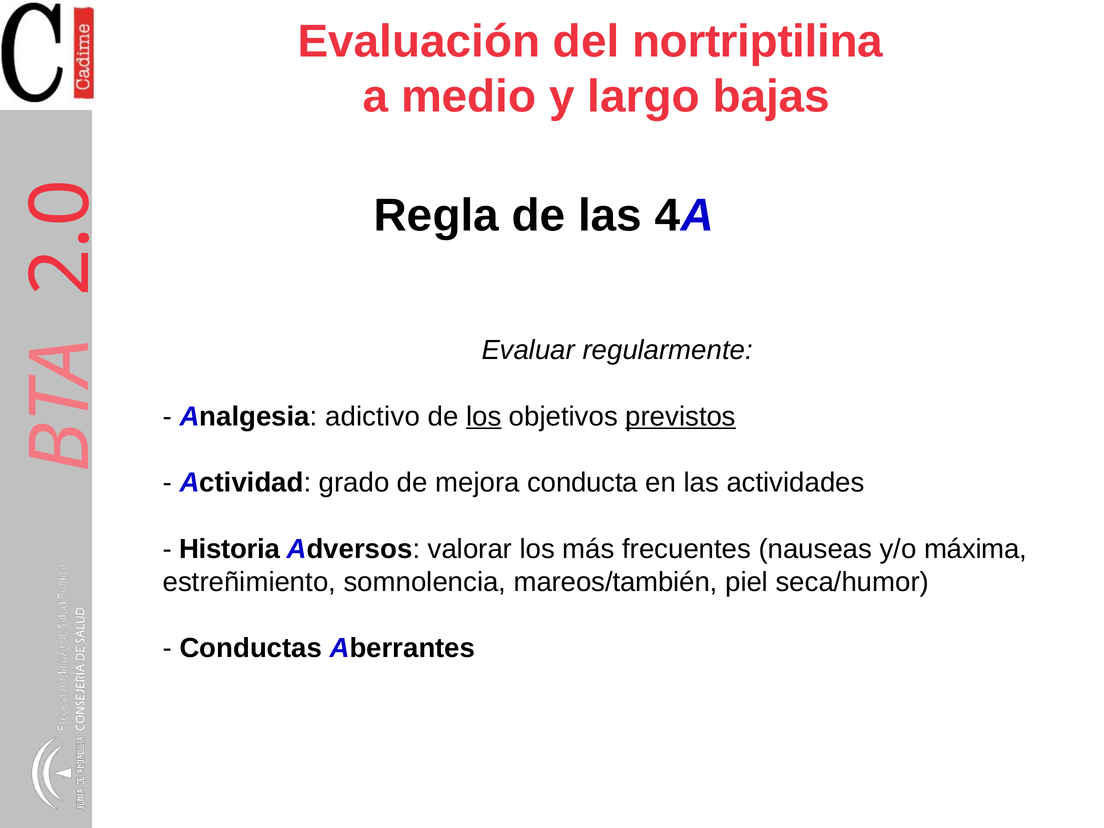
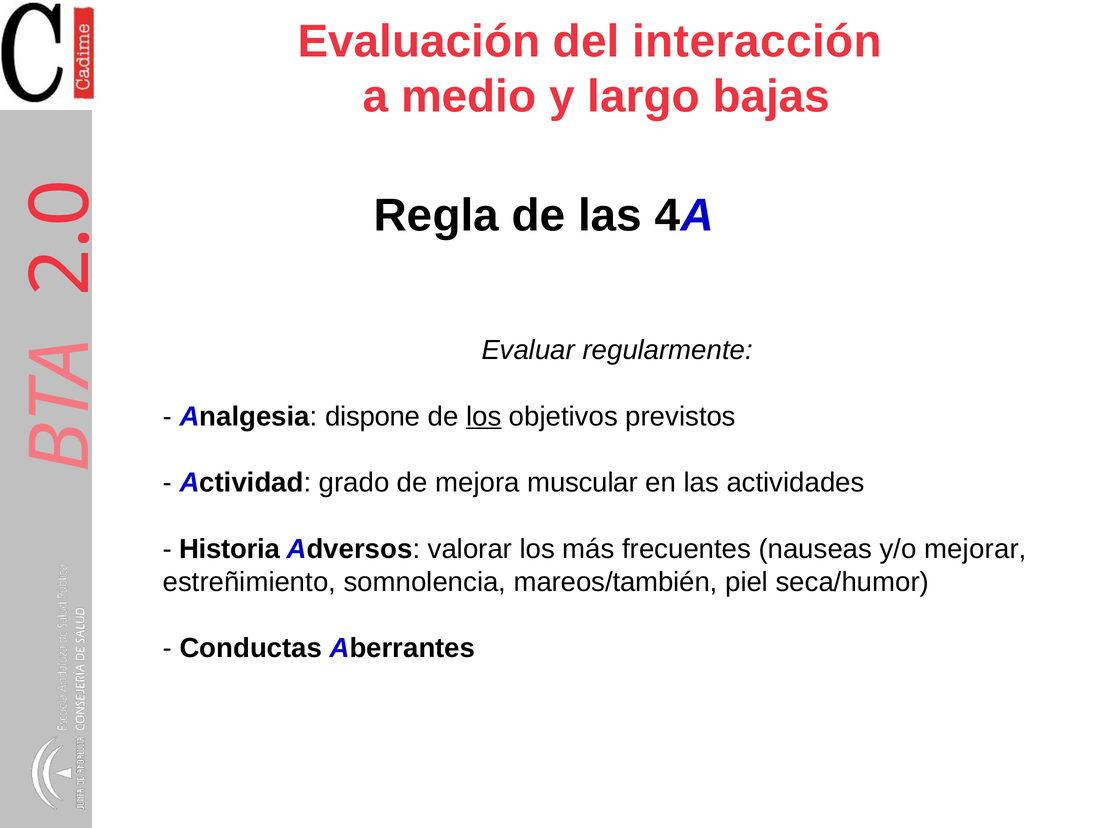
nortriptilina: nortriptilina -> interacción
adictivo: adictivo -> dispone
previstos underline: present -> none
conducta: conducta -> muscular
máxima: máxima -> mejorar
